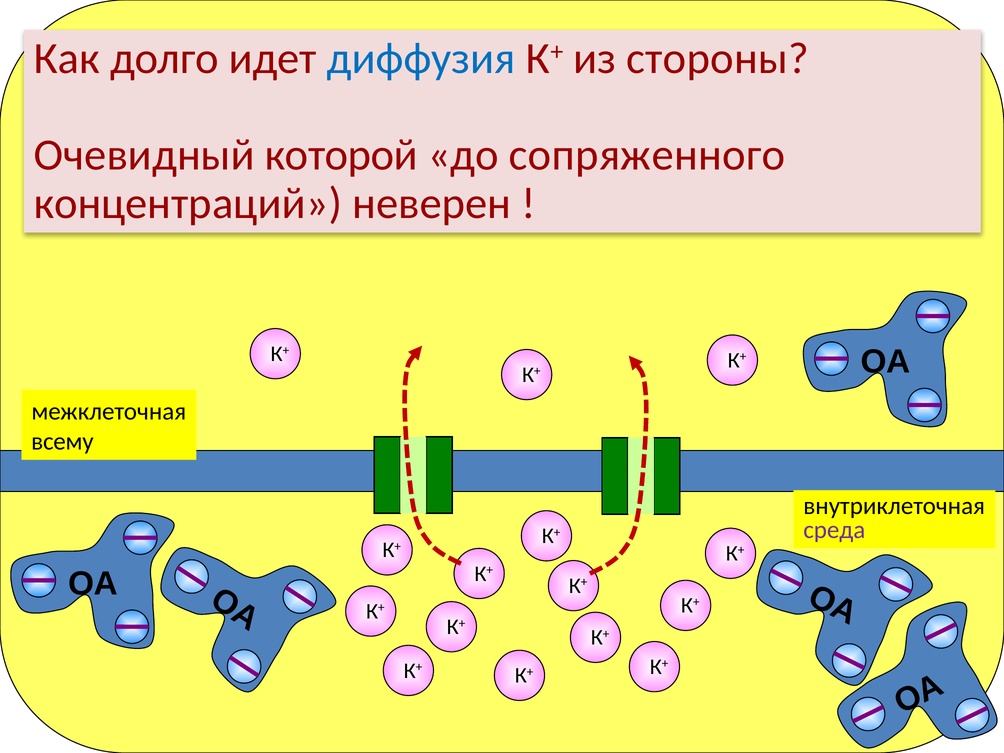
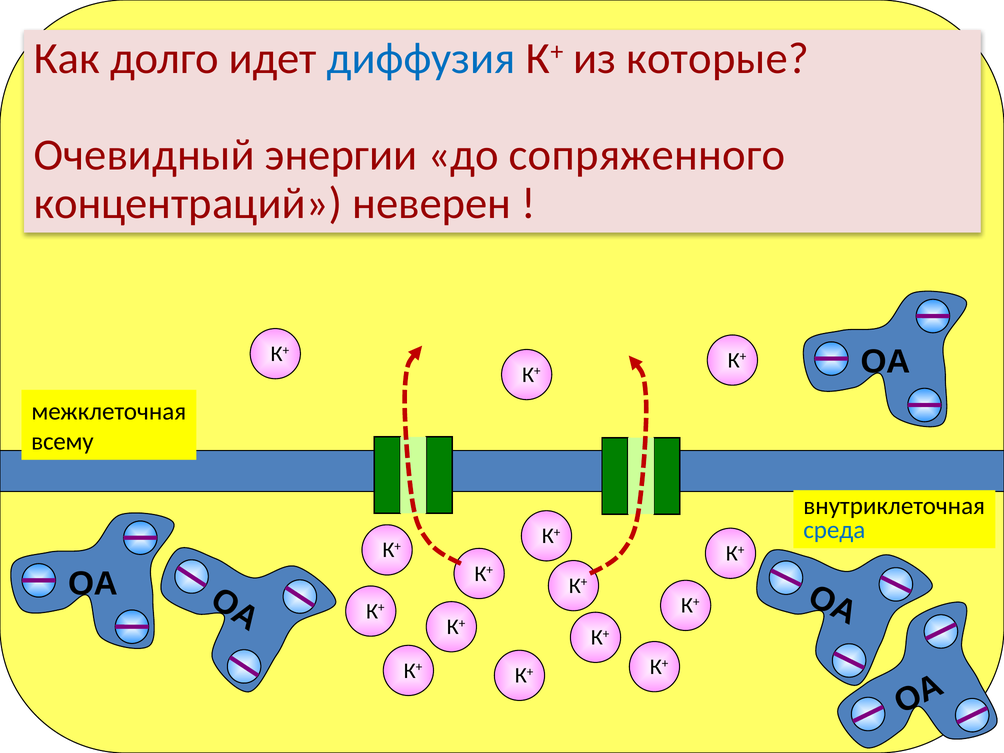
стороны: стороны -> которые
которой: которой -> энергии
среда colour: purple -> blue
